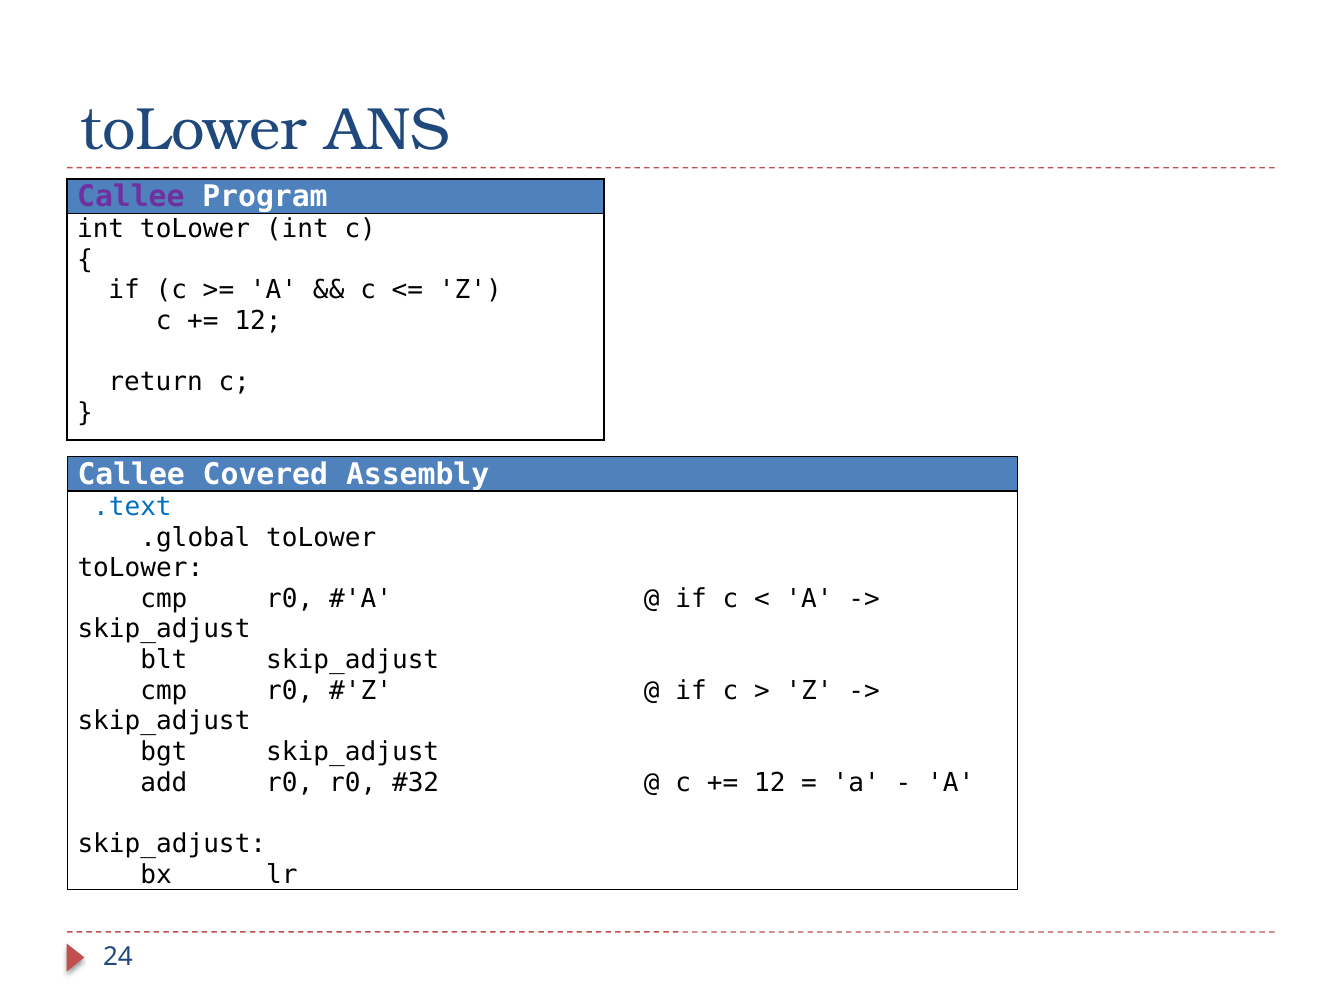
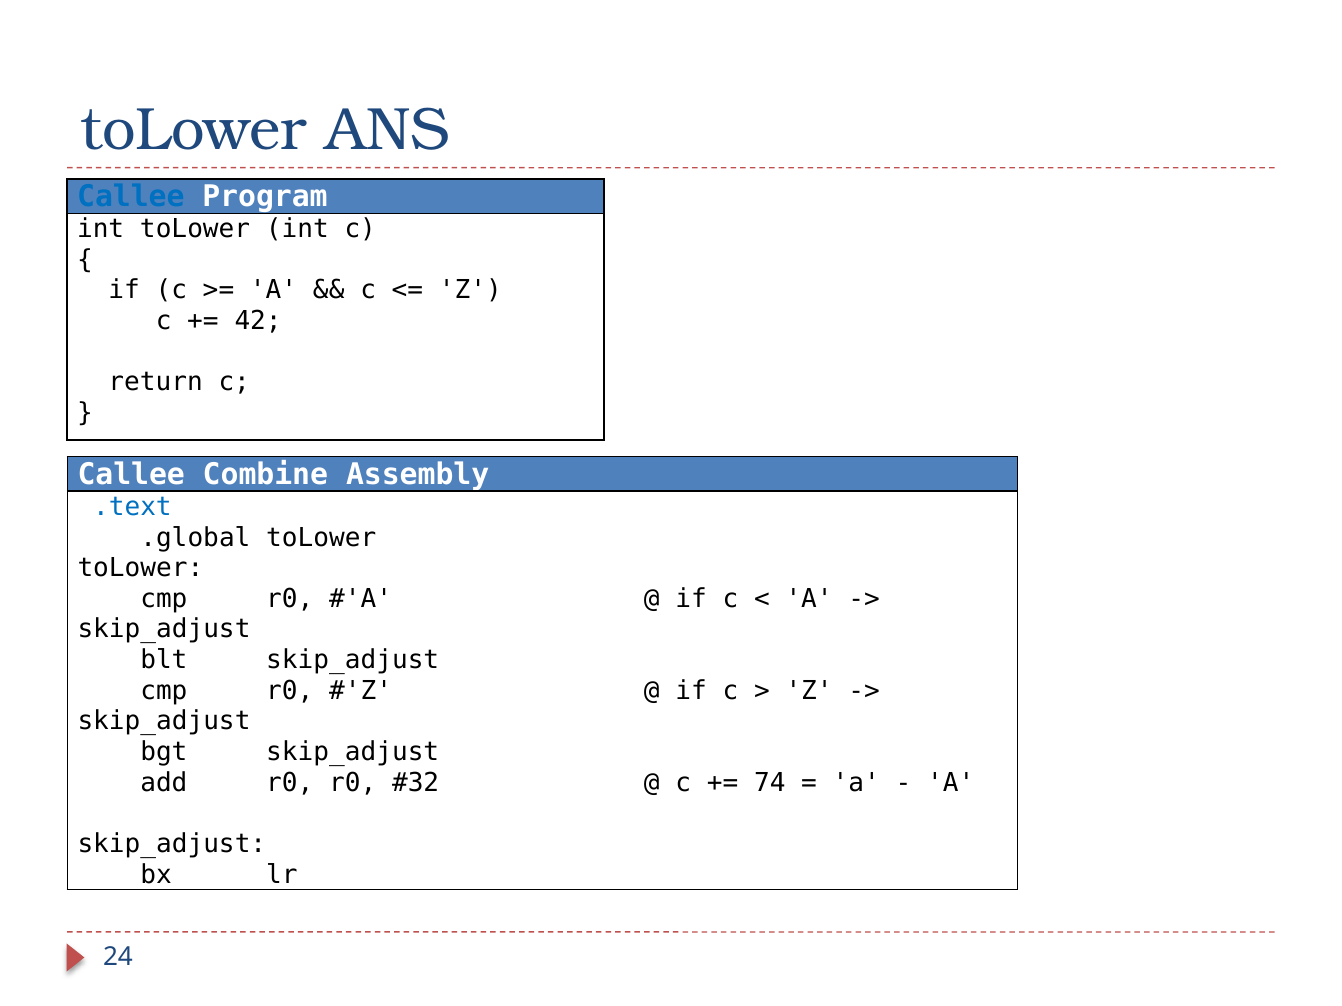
Callee at (131, 197) colour: purple -> blue
12 at (258, 321): 12 -> 42
Covered: Covered -> Combine
12 at (770, 783): 12 -> 74
